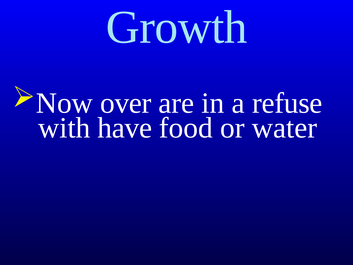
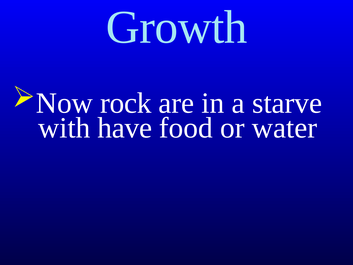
over: over -> rock
refuse: refuse -> starve
